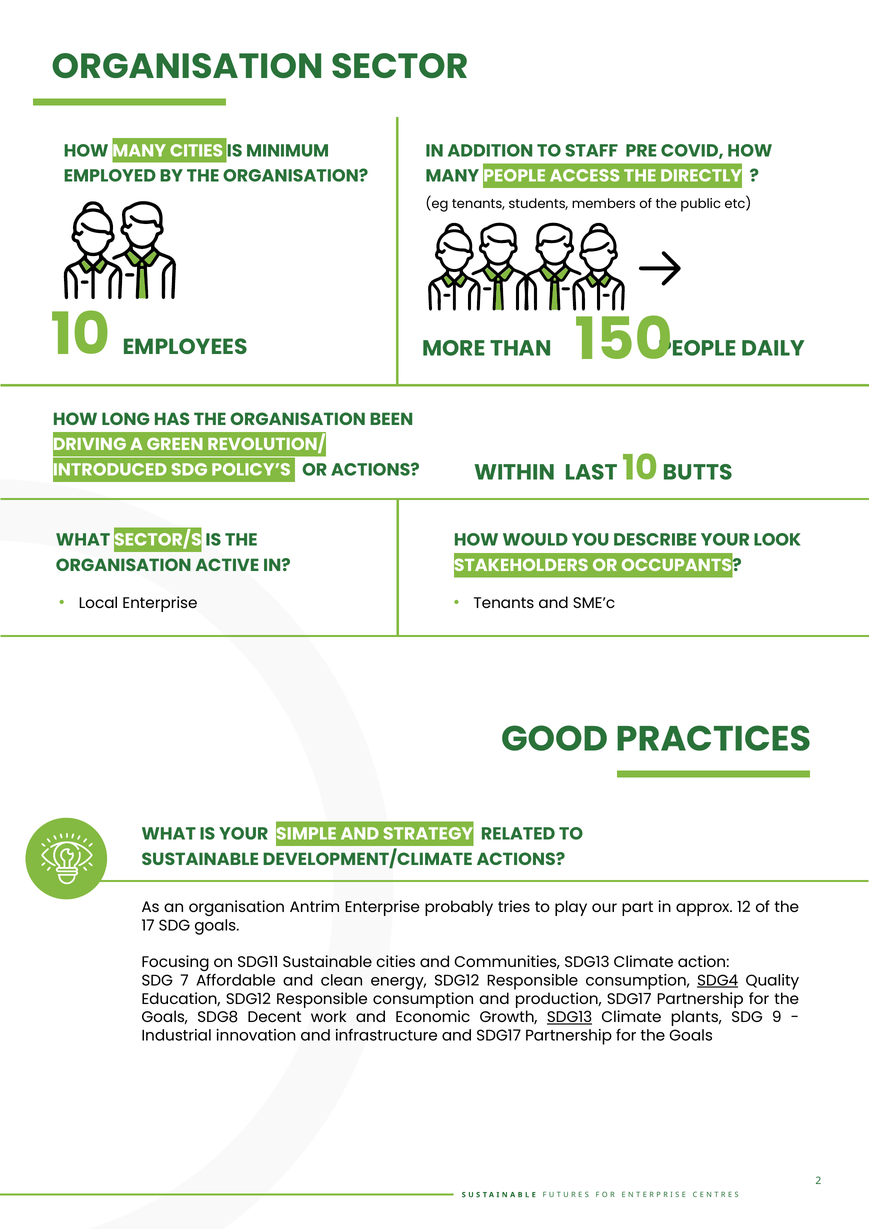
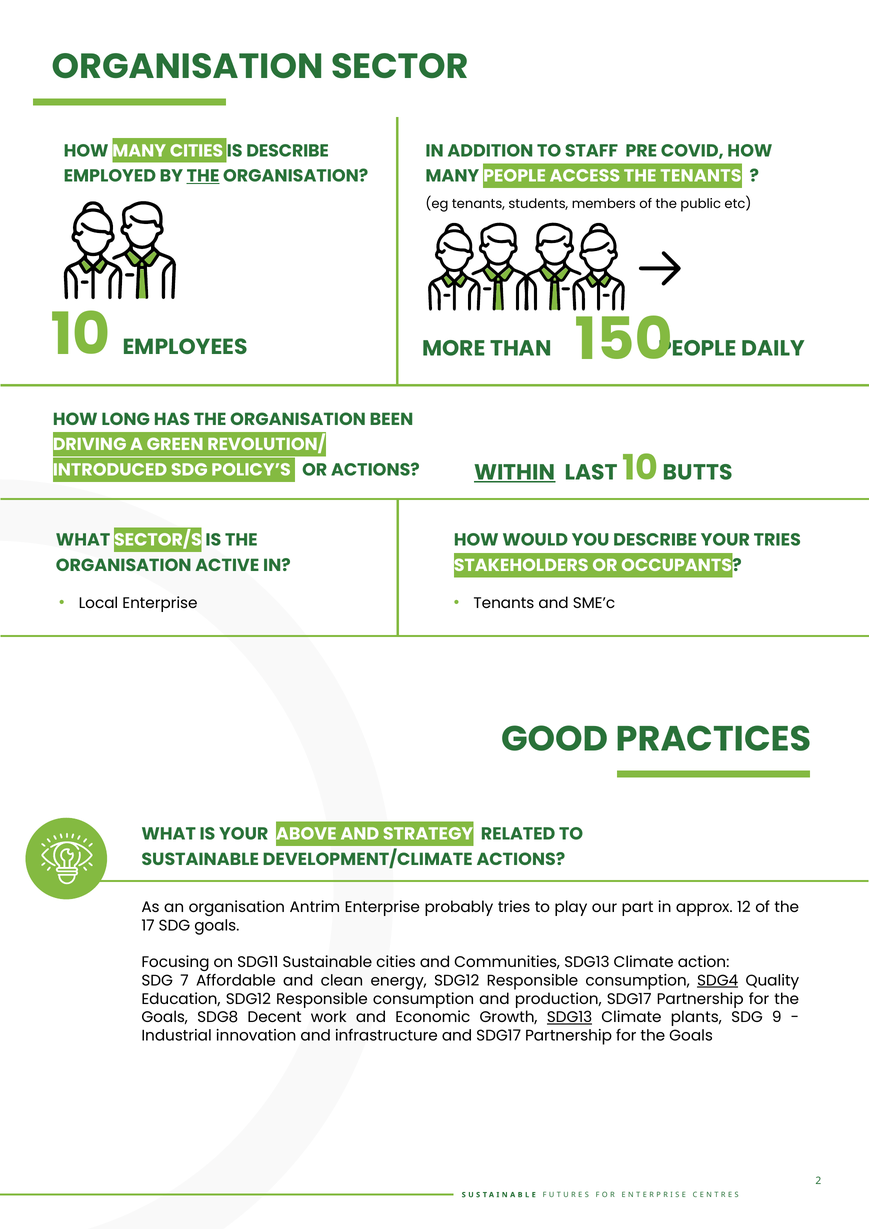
IS MINIMUM: MINIMUM -> DESCRIBE
THE at (203, 176) underline: none -> present
THE DIRECTLY: DIRECTLY -> TENANTS
WITHIN underline: none -> present
LOOK at (777, 540): LOOK -> TRIES
SIMPLE: SIMPLE -> ABOVE
